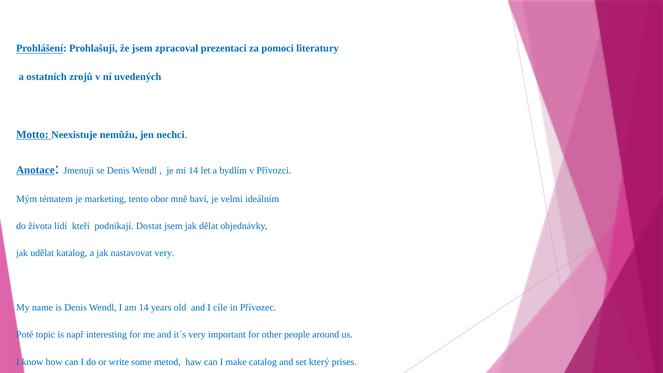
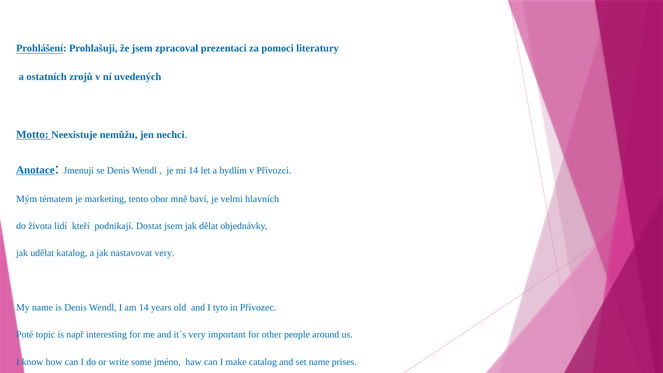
ideálním: ideálním -> hlavních
cíle: cíle -> tyto
metod: metod -> jméno
set který: který -> name
